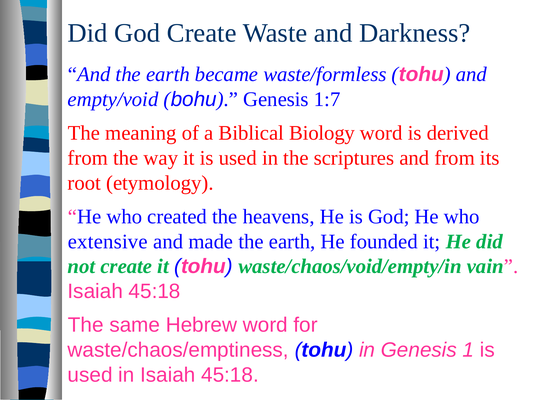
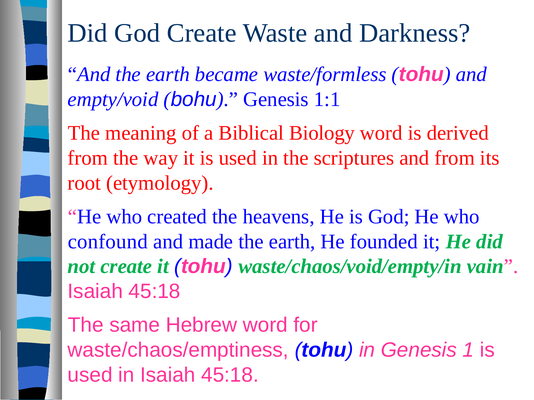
1:7: 1:7 -> 1:1
extensive: extensive -> confound
